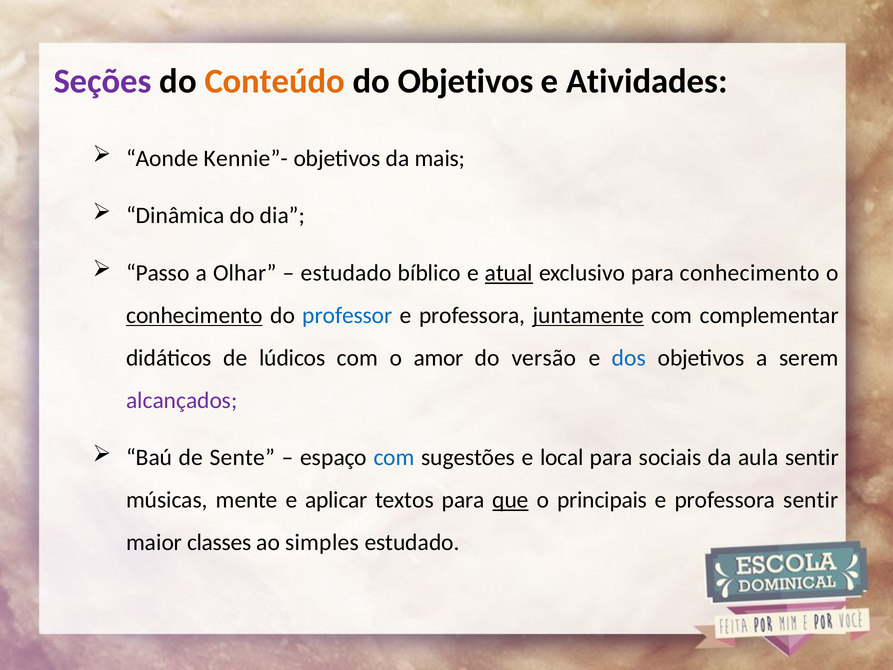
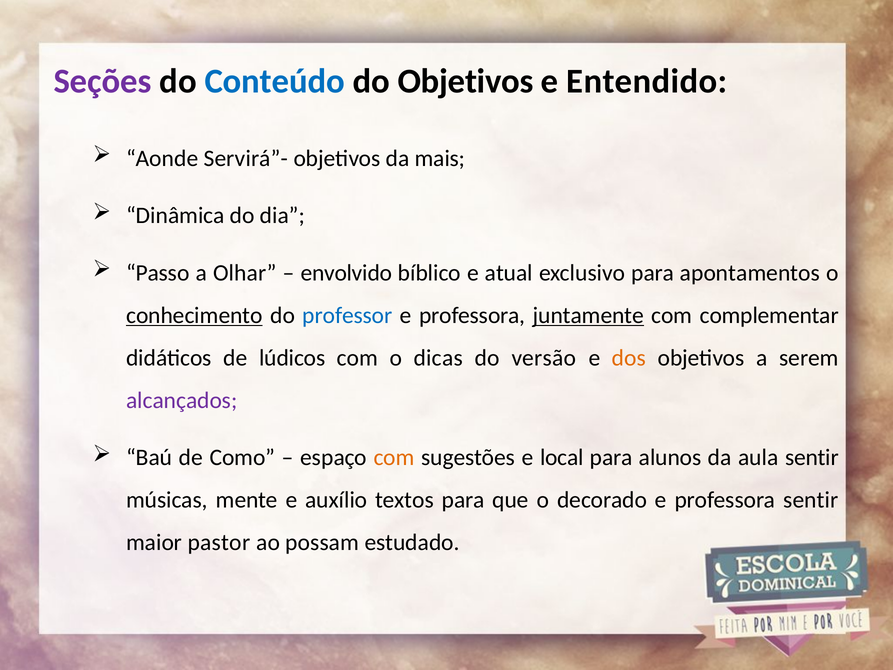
Conteúdo colour: orange -> blue
Atividades: Atividades -> Entendido
Kennie”-: Kennie”- -> Servirá”-
estudado at (346, 273): estudado -> envolvido
atual underline: present -> none
para conhecimento: conhecimento -> apontamentos
amor: amor -> dicas
dos colour: blue -> orange
Sente: Sente -> Como
com at (394, 457) colour: blue -> orange
sociais: sociais -> alunos
aplicar: aplicar -> auxílio
que underline: present -> none
principais: principais -> decorado
classes: classes -> pastor
simples: simples -> possam
